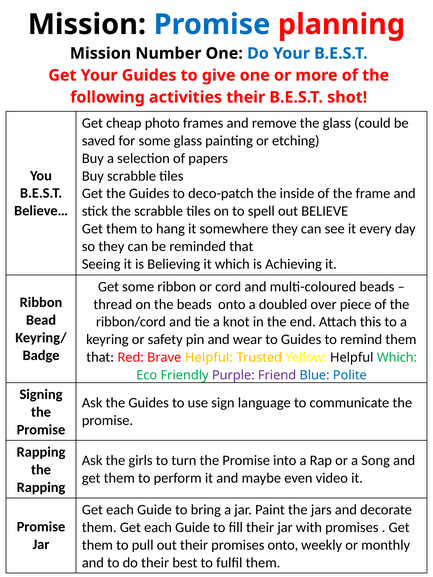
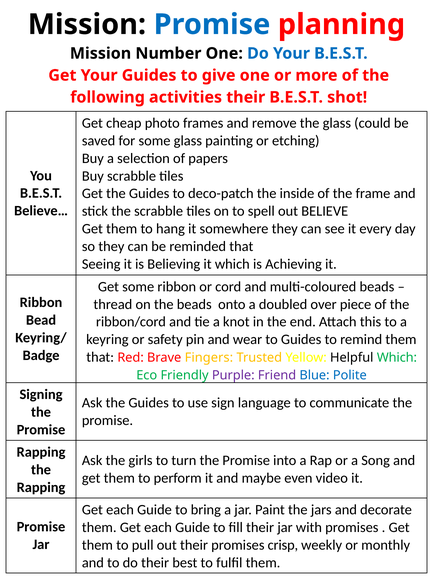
Brave Helpful: Helpful -> Fingers
promises onto: onto -> crisp
